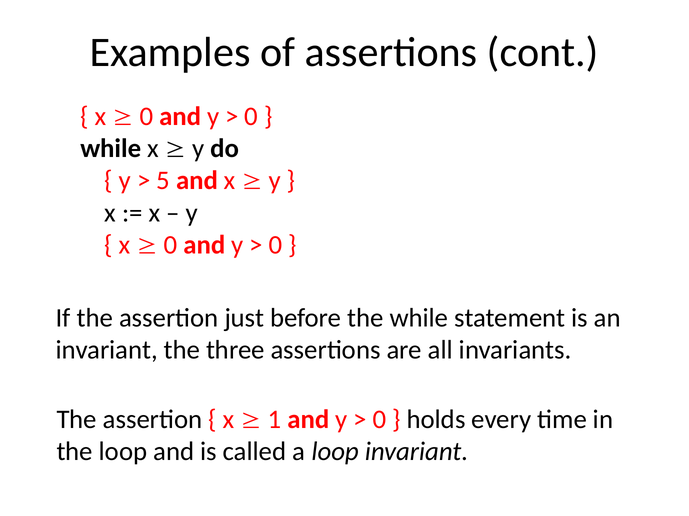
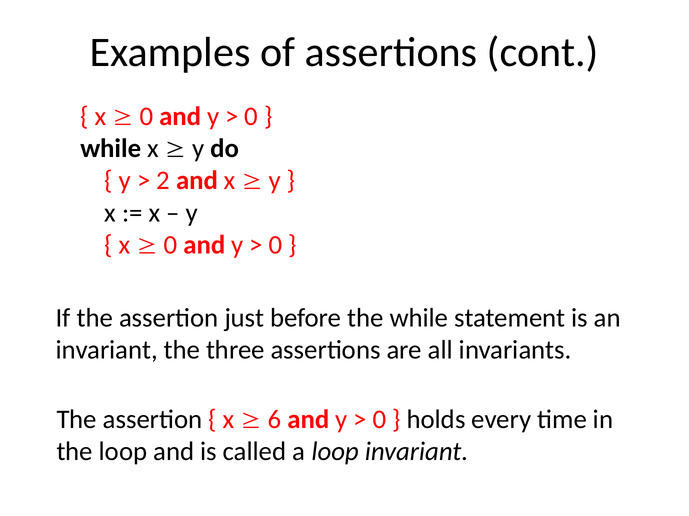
5: 5 -> 2
1: 1 -> 6
